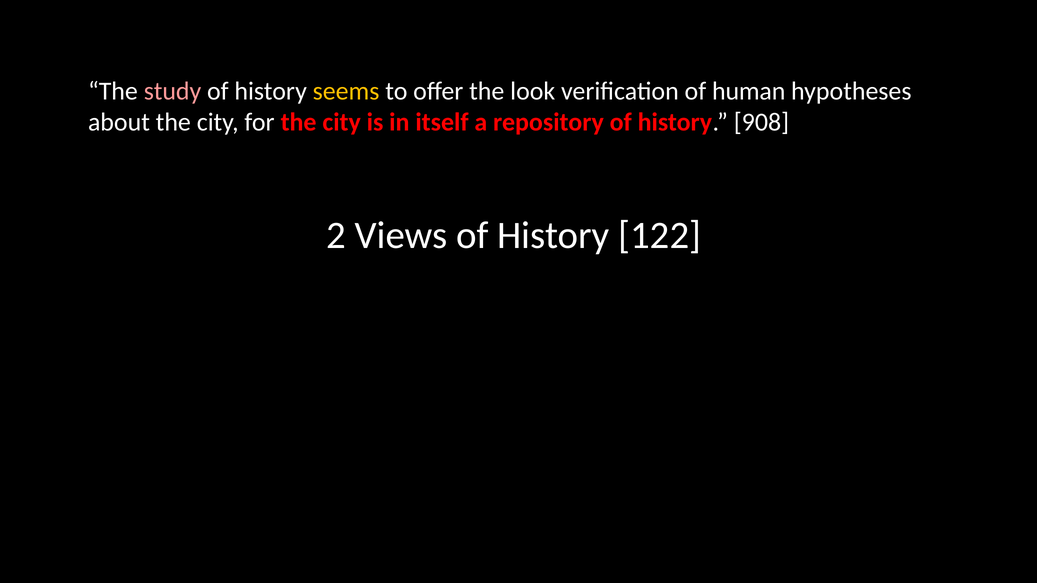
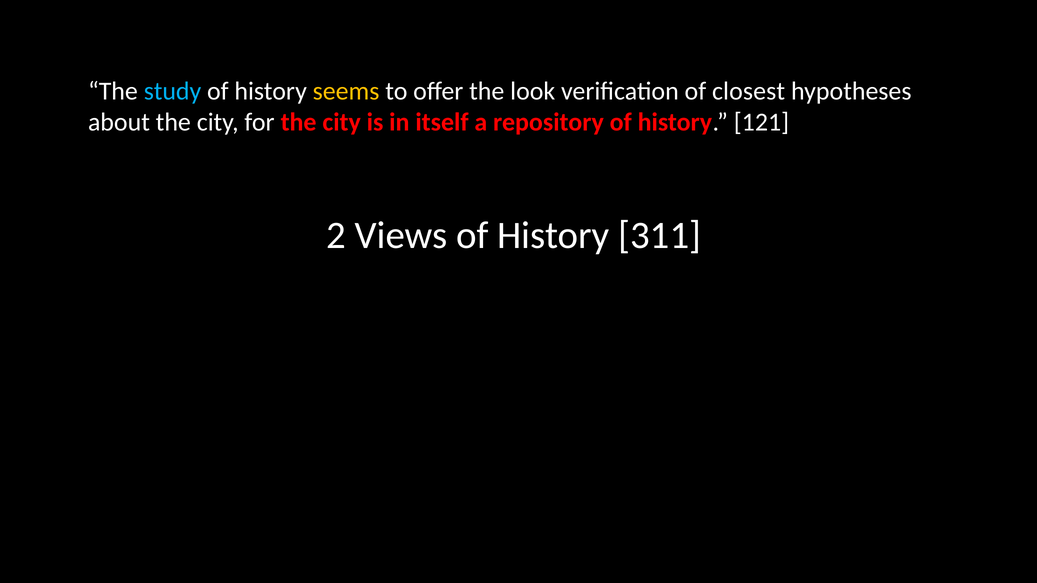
study colour: pink -> light blue
human: human -> closest
908: 908 -> 121
122: 122 -> 311
